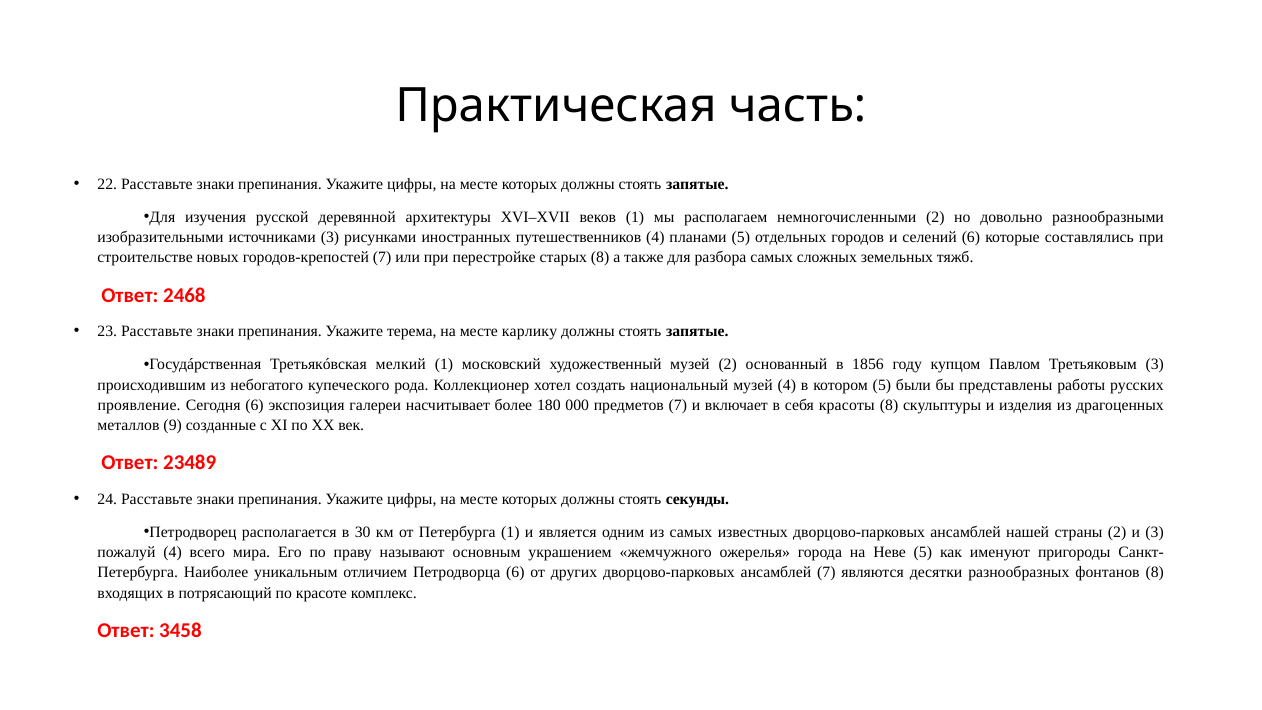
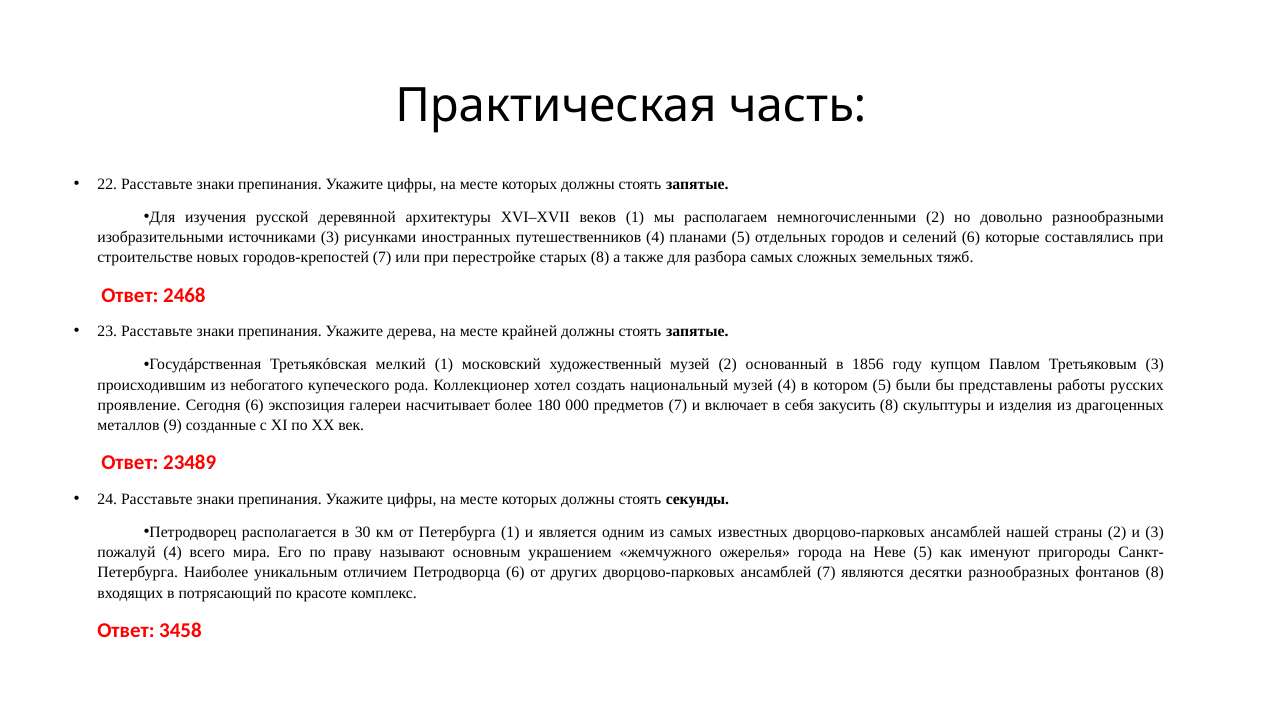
терема: терема -> дерева
карлику: карлику -> крайней
красоты: красоты -> закусить
